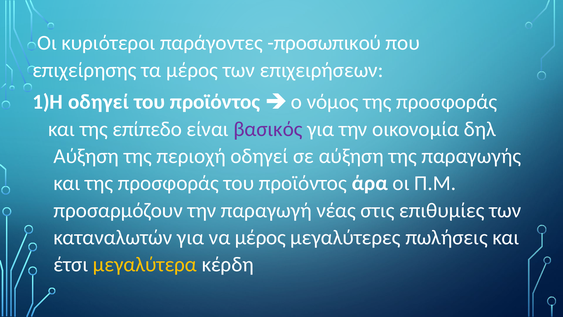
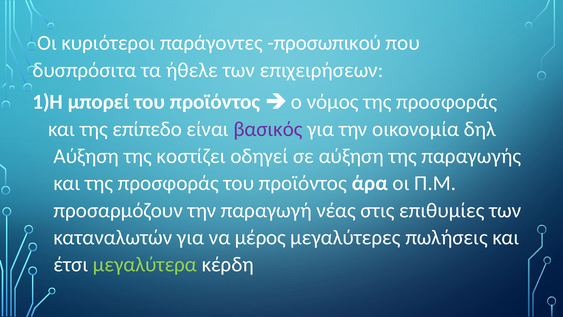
επιχείρησης: επιχείρησης -> δυσπρόσιτα
τα μέρος: μέρος -> ήθελε
οδηγεί at (98, 102): οδηγεί -> μπορεί
περιοχή: περιοχή -> κοστίζει
μεγαλύτερα colour: yellow -> light green
